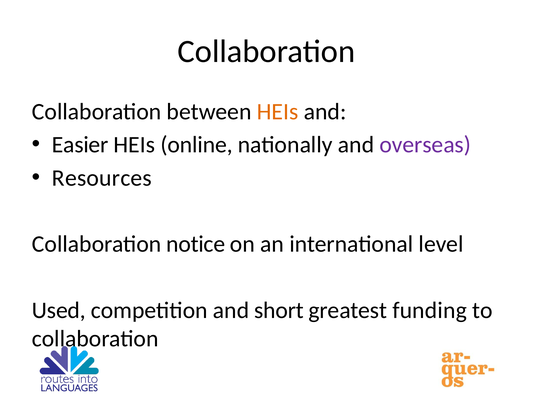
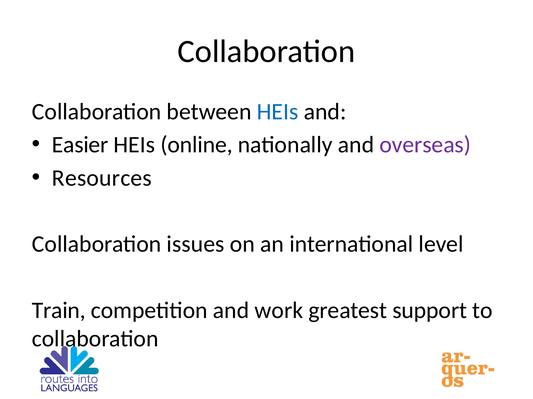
HEIs at (278, 112) colour: orange -> blue
notice: notice -> issues
Used: Used -> Train
short: short -> work
funding: funding -> support
